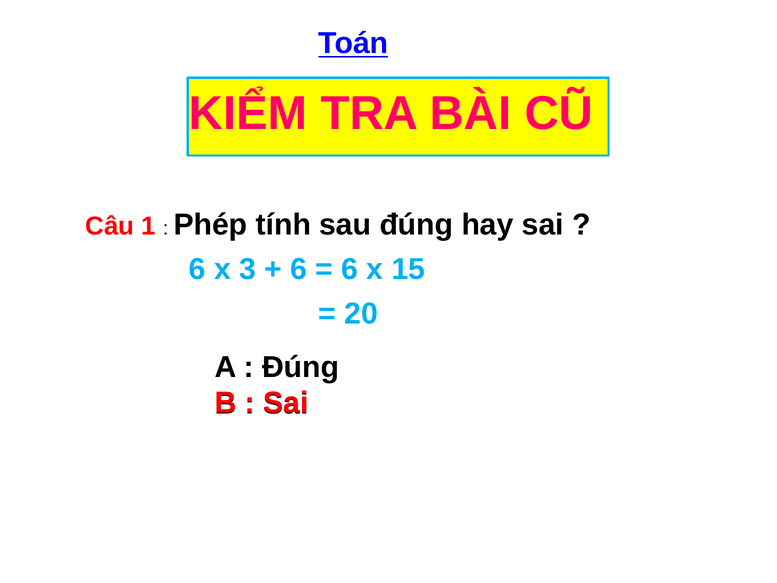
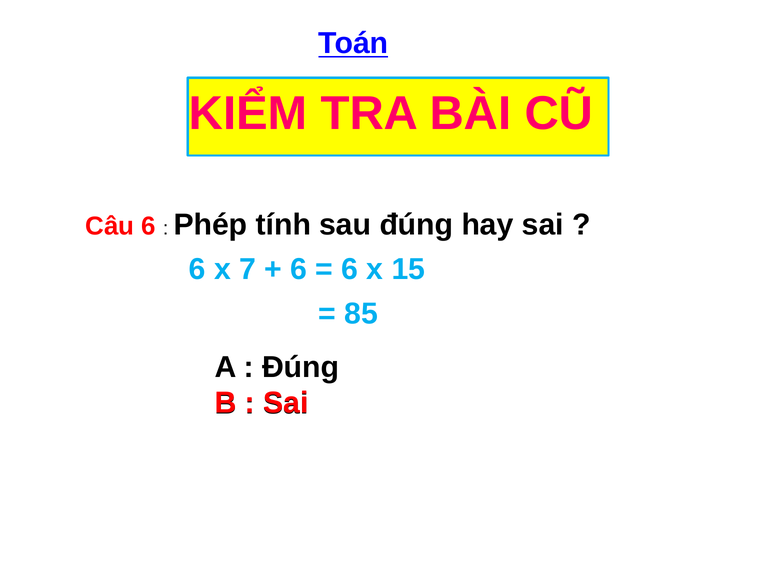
Câu 1: 1 -> 6
3: 3 -> 7
20: 20 -> 85
